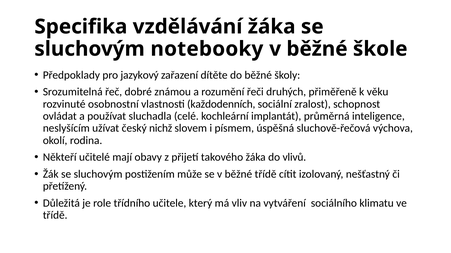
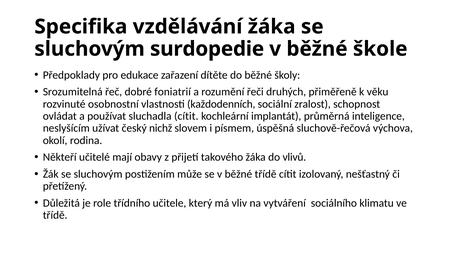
notebooky: notebooky -> surdopedie
jazykový: jazykový -> edukace
známou: známou -> foniatrií
sluchadla celé: celé -> cítit
